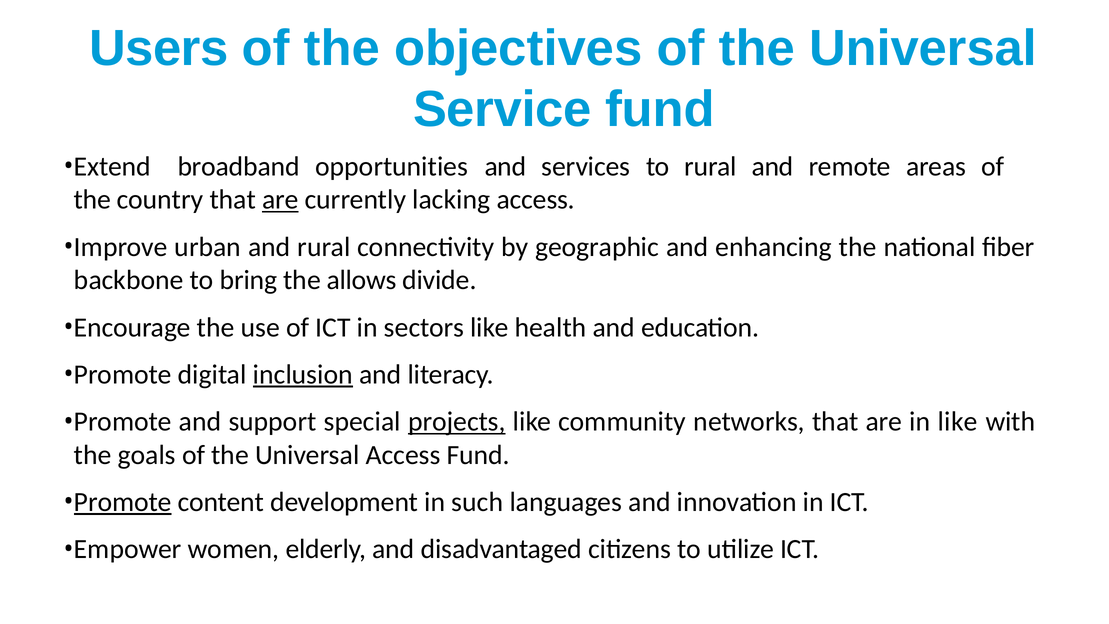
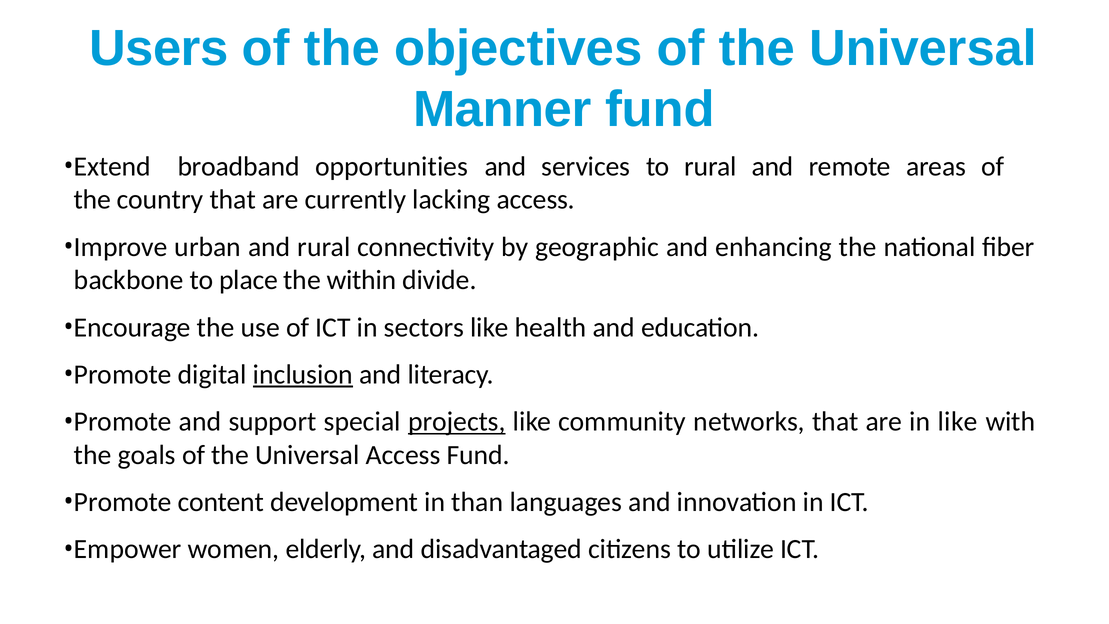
Service: Service -> Manner
are at (280, 200) underline: present -> none
bring: bring -> place
allows: allows -> within
Promote at (123, 502) underline: present -> none
such: such -> than
